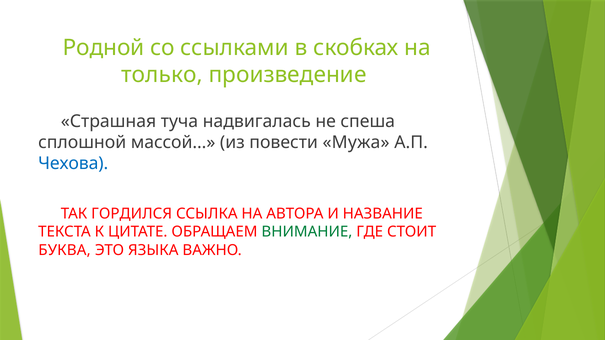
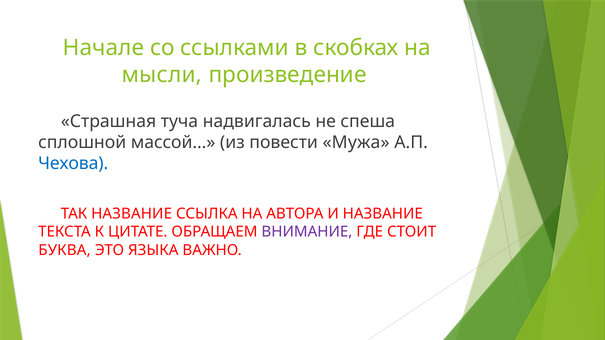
Родной: Родной -> Начале
только: только -> мысли
ТАК ГОРДИЛСЯ: ГОРДИЛСЯ -> НАЗВАНИЕ
ВНИМАНИЕ colour: green -> purple
